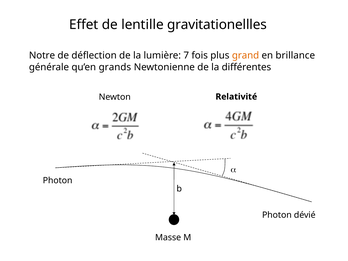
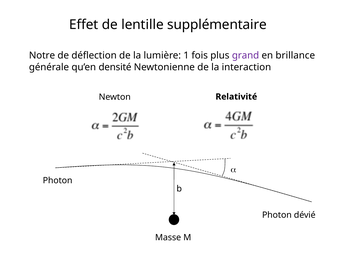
gravitationellles: gravitationellles -> supplémentaire
7: 7 -> 1
grand colour: orange -> purple
grands: grands -> densité
différentes: différentes -> interaction
